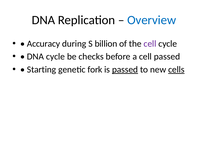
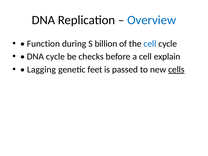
Accuracy: Accuracy -> Function
cell at (150, 44) colour: purple -> blue
cell passed: passed -> explain
Starting: Starting -> Lagging
fork: fork -> feet
passed at (125, 70) underline: present -> none
